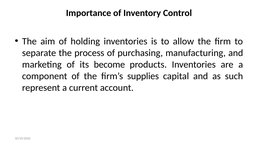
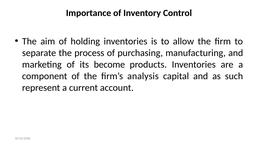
supplies: supplies -> analysis
